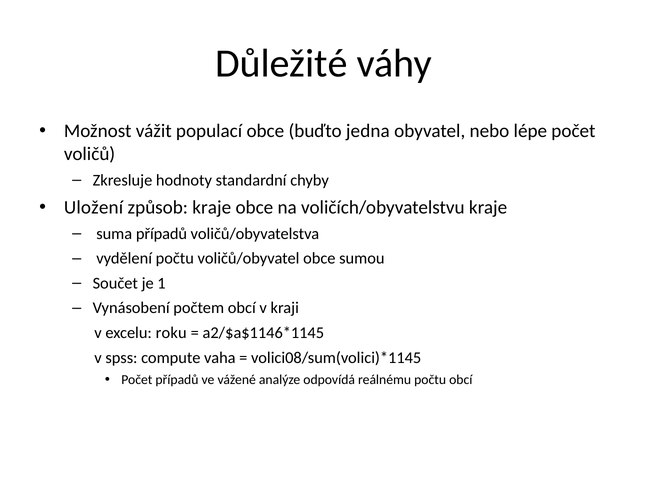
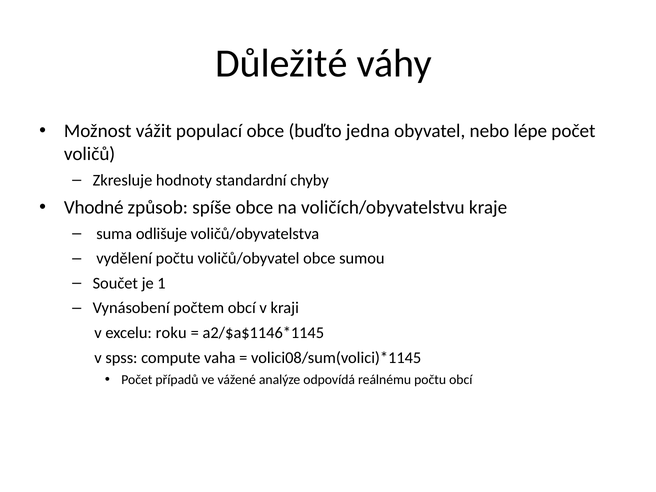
Uložení: Uložení -> Vhodné
způsob kraje: kraje -> spíše
suma případů: případů -> odlišuje
